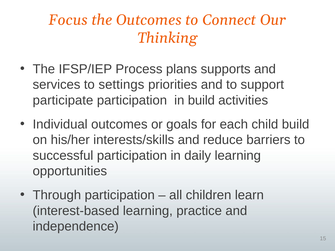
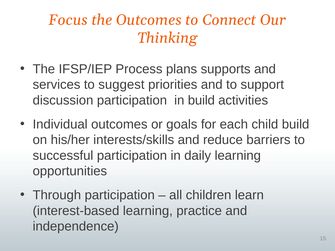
settings: settings -> suggest
participate: participate -> discussion
